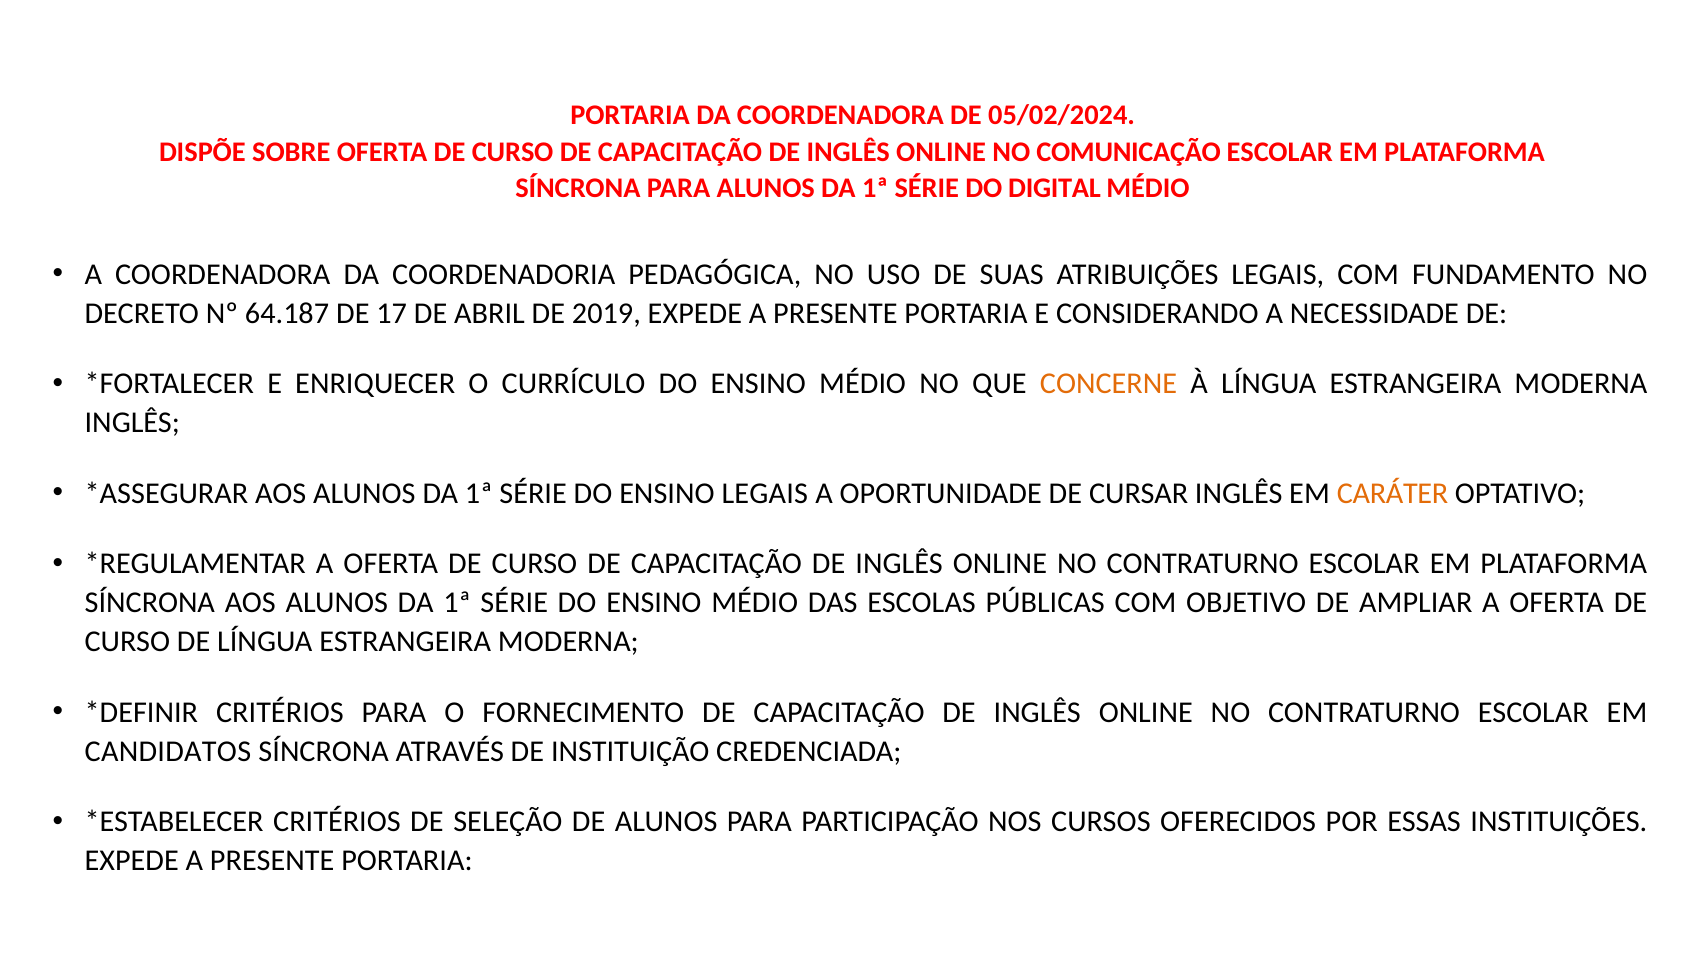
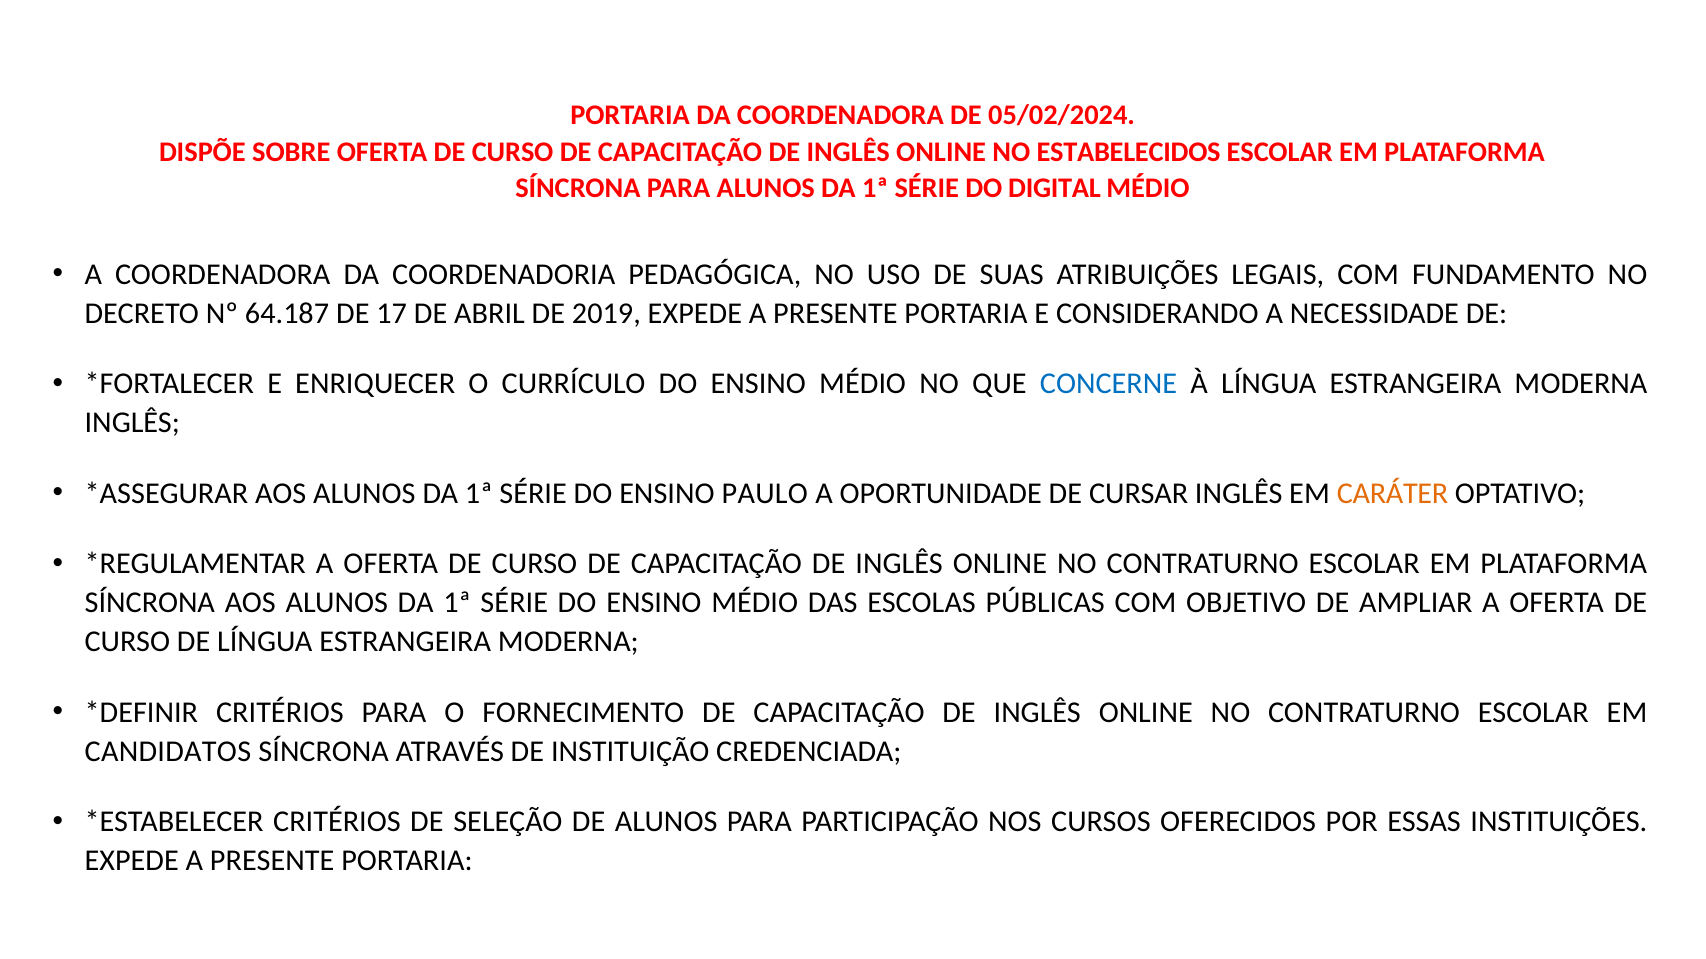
COMUNICAÇÃO: COMUNICAÇÃO -> ESTABELECIDOS
CONCERNE colour: orange -> blue
ENSINO LEGAIS: LEGAIS -> PAULO
